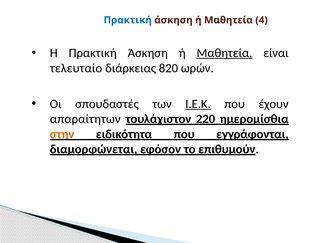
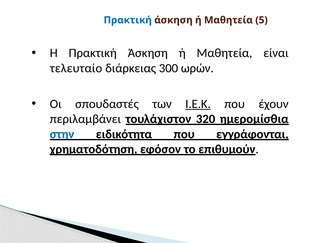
4: 4 -> 5
Μαθητεία at (224, 53) underline: present -> none
820: 820 -> 300
απαραίτητων: απαραίτητων -> περιλαμβάνει
220: 220 -> 320
στην colour: orange -> blue
διαμορφώνεται: διαμορφώνεται -> χρηματοδότηση
